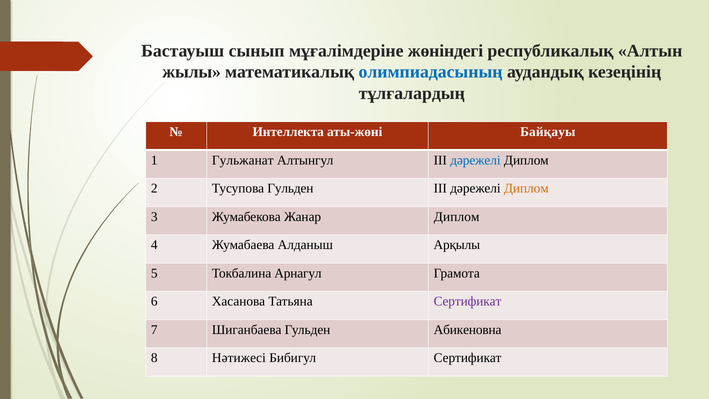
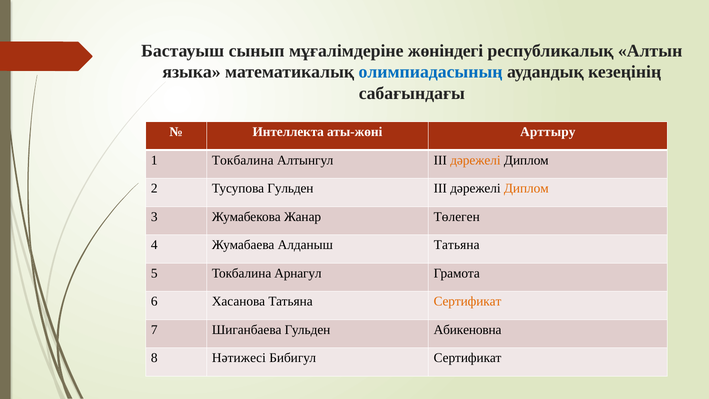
жылы: жылы -> языка
тұлғалардың: тұлғалардың -> сабағындағы
Байқауы: Байқауы -> Арттыру
1 Гульжанат: Гульжанат -> Токбалина
дәрежелі at (475, 160) colour: blue -> orange
Жанар Диплом: Диплом -> Төлеген
Алданыш Арқылы: Арқылы -> Татьяна
Сертификат at (468, 301) colour: purple -> orange
